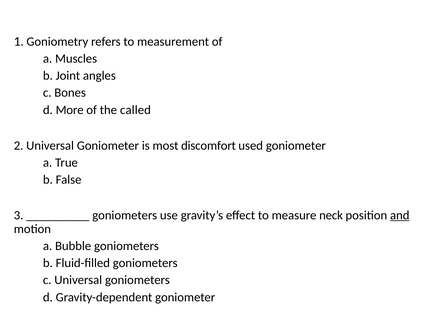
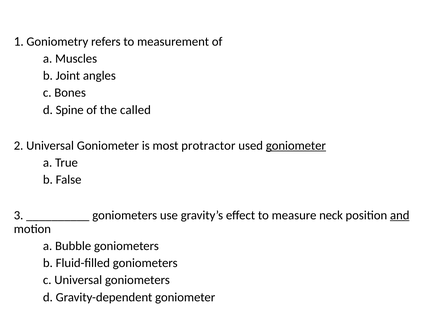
More: More -> Spine
discomfort: discomfort -> protractor
goniometer at (296, 146) underline: none -> present
